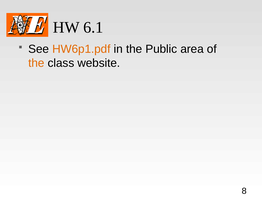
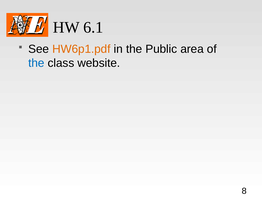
the at (36, 63) colour: orange -> blue
